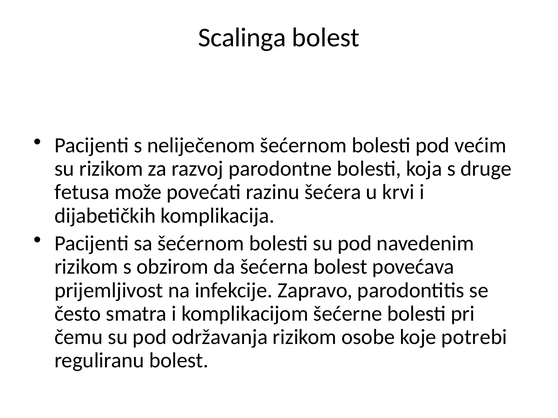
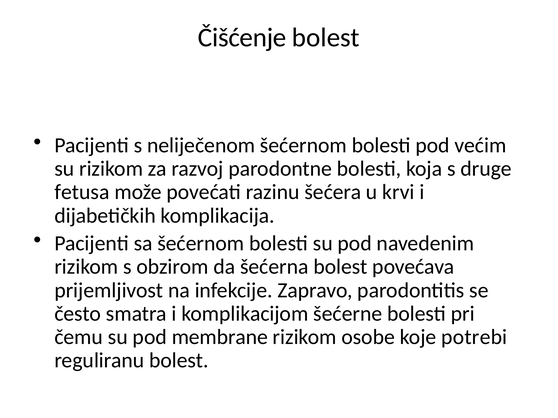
Scalinga: Scalinga -> Čišćenje
održavanja: održavanja -> membrane
